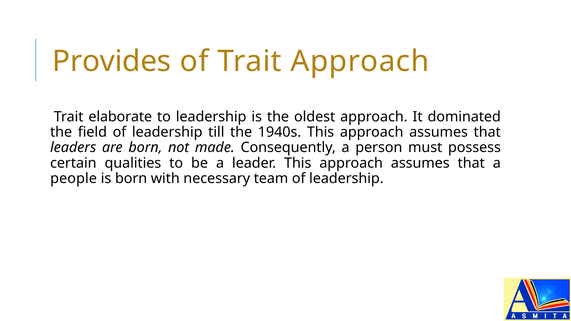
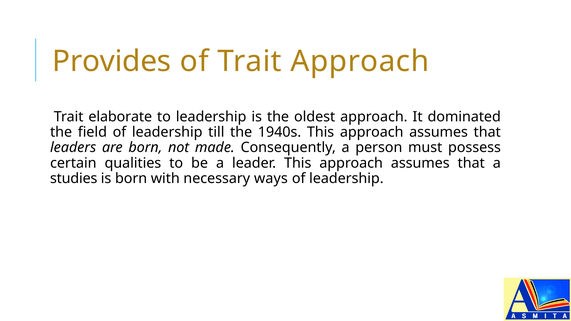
people: people -> studies
team: team -> ways
